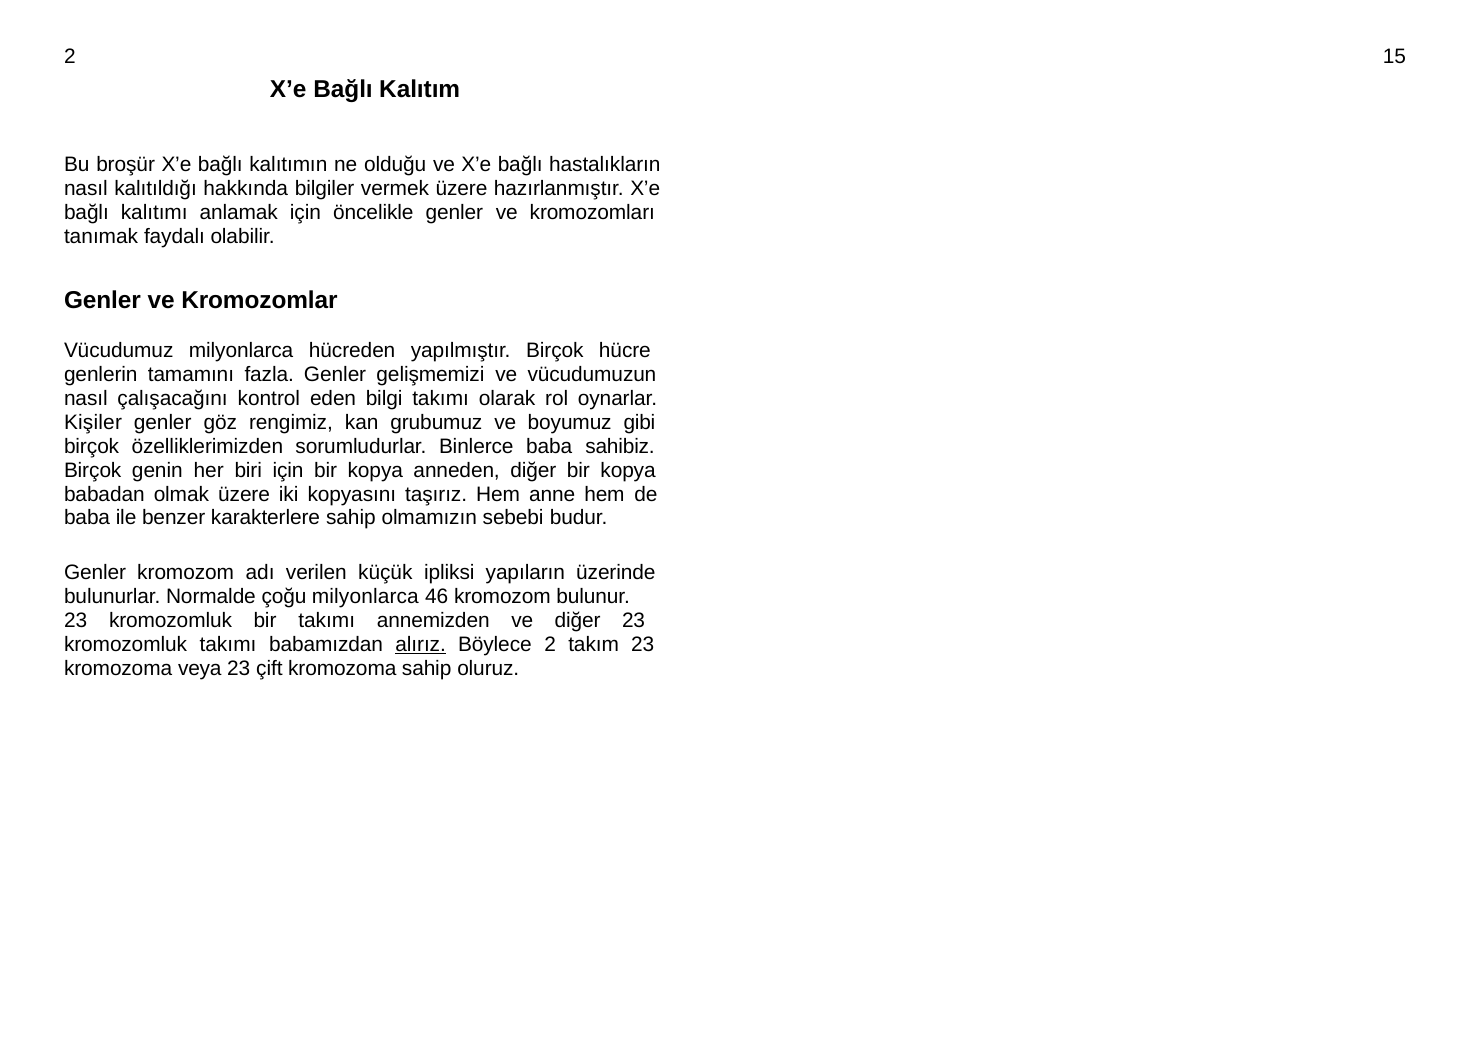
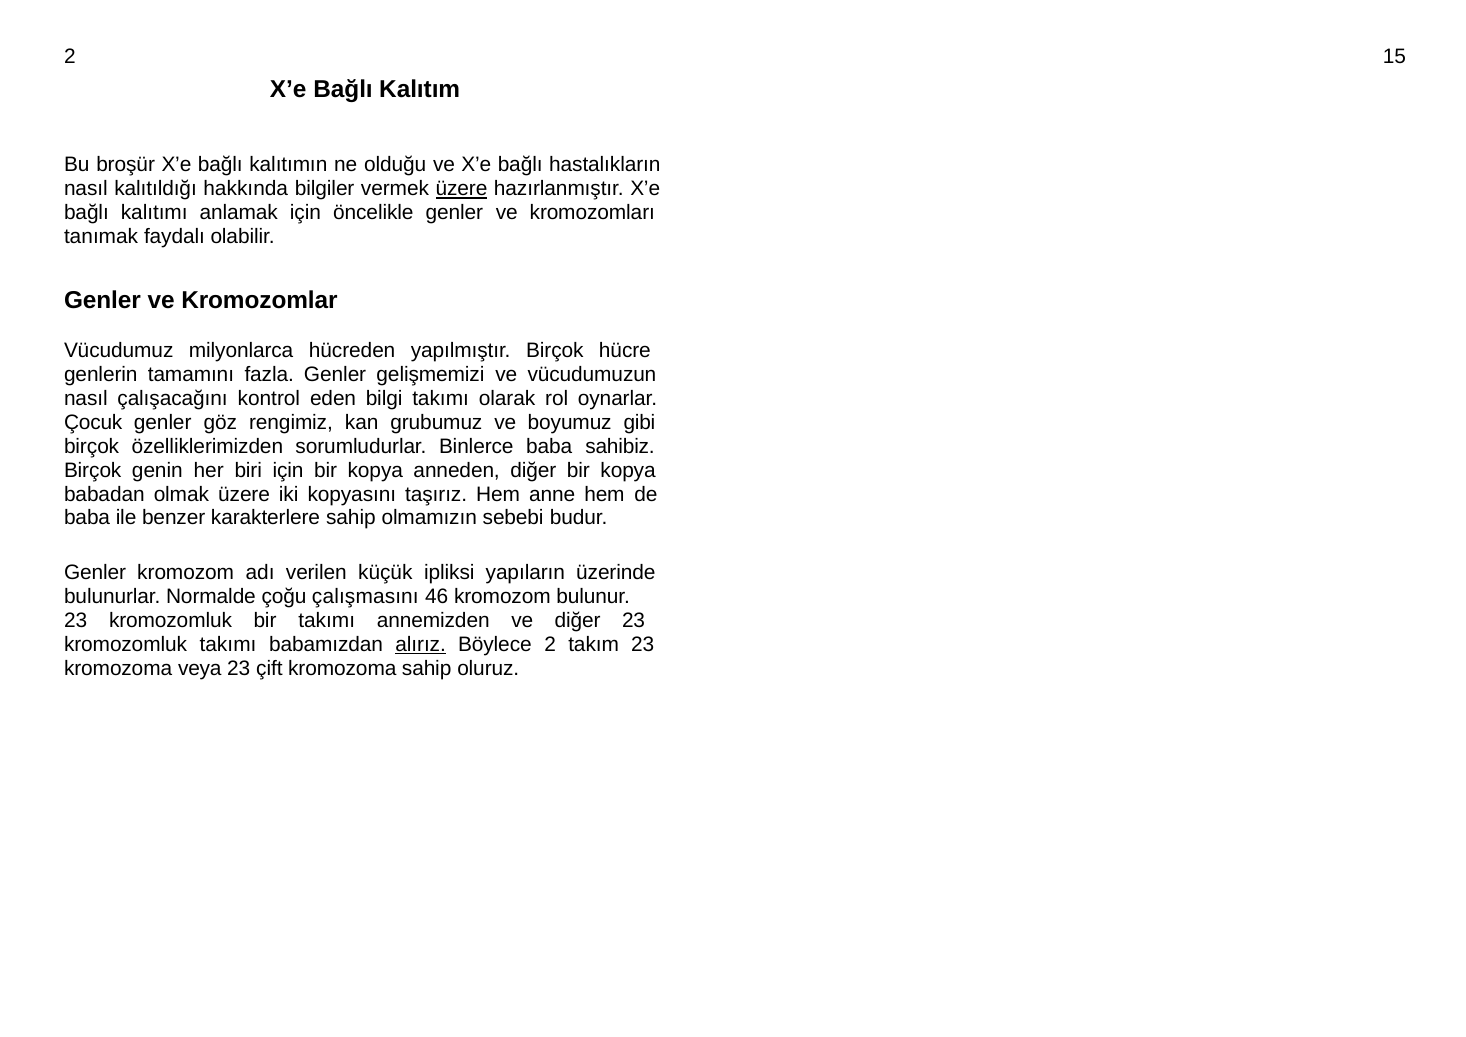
üzere at (461, 189) underline: none -> present
Kişiler: Kişiler -> Çocuk
çoğu milyonlarca: milyonlarca -> çalışmasını
